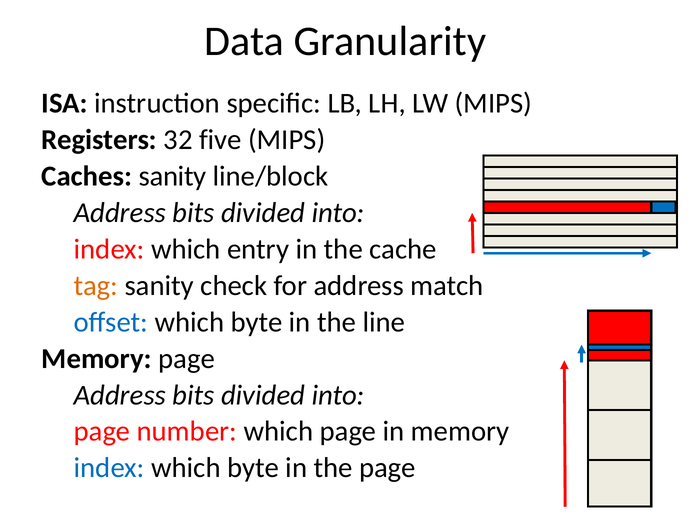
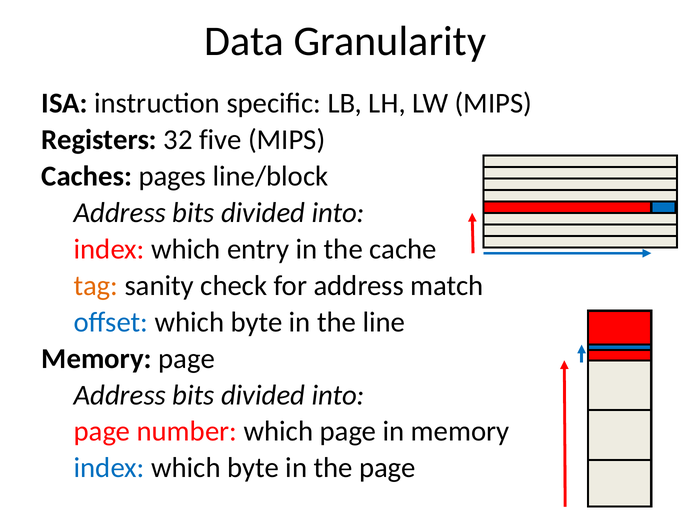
Caches sanity: sanity -> pages
